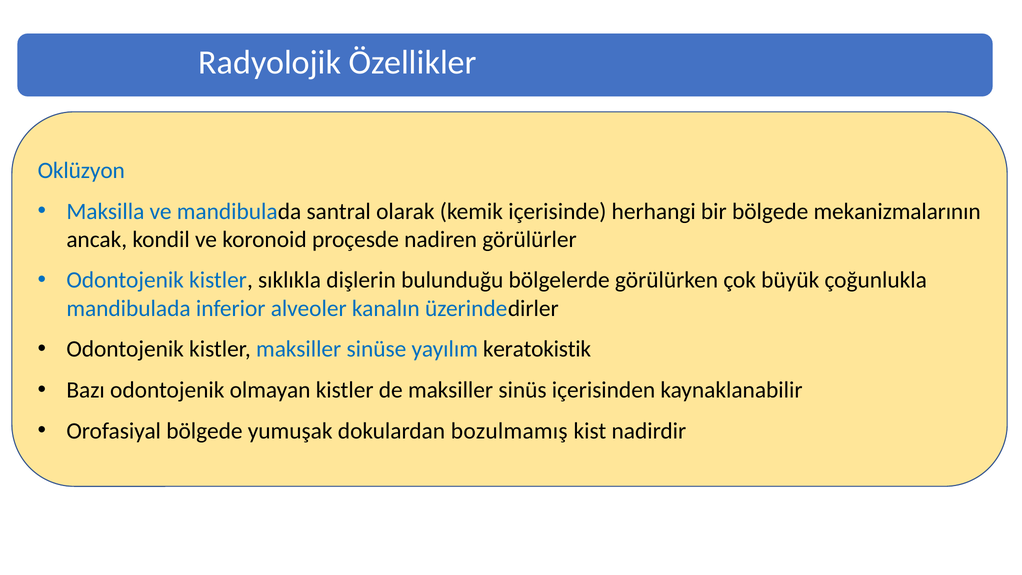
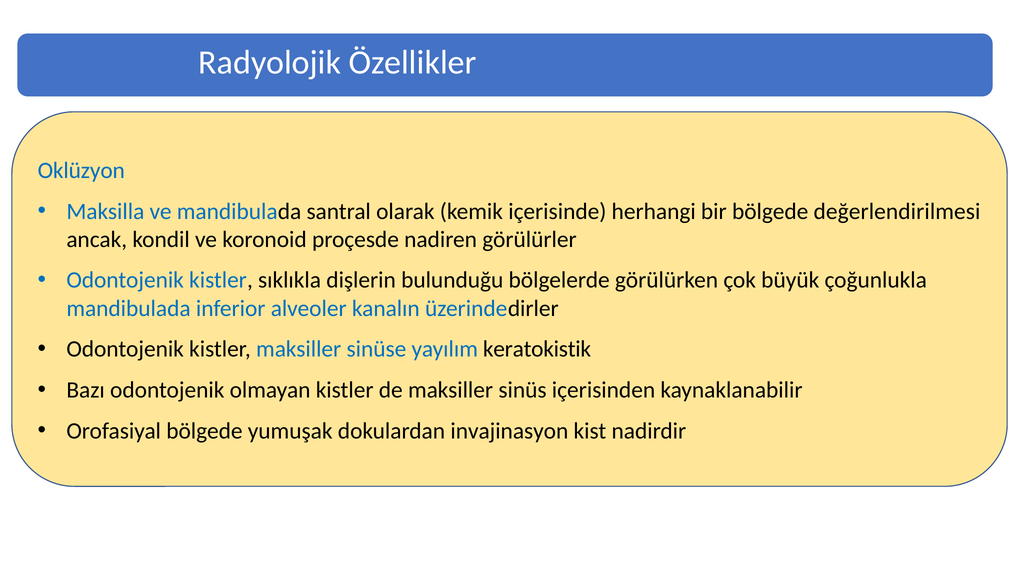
mekanizmalarının: mekanizmalarının -> değerlendirilmesi
bozulmamış: bozulmamış -> invajinasyon
